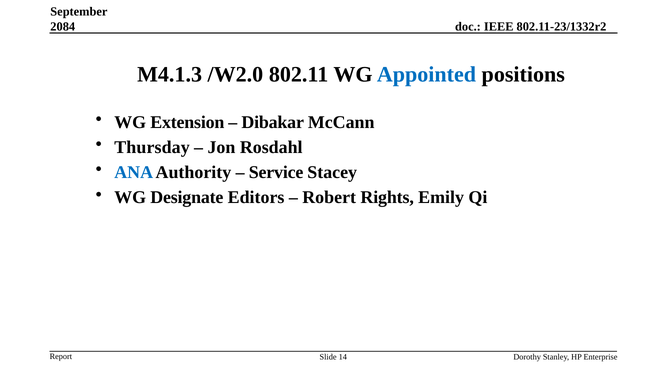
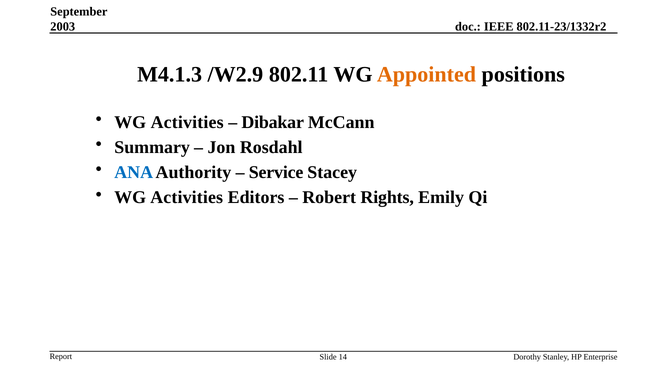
2084: 2084 -> 2003
/W2.0: /W2.0 -> /W2.9
Appointed colour: blue -> orange
Extension at (187, 122): Extension -> Activities
Thursday: Thursday -> Summary
Designate at (187, 197): Designate -> Activities
